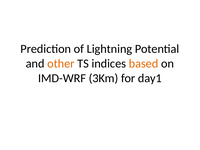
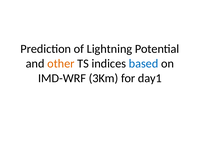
based colour: orange -> blue
